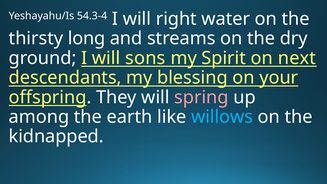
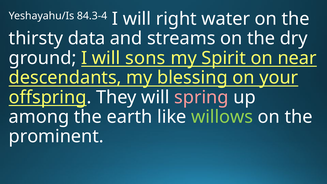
54.3-4: 54.3-4 -> 84.3-4
long: long -> data
next: next -> near
willows colour: light blue -> light green
kidnapped: kidnapped -> prominent
